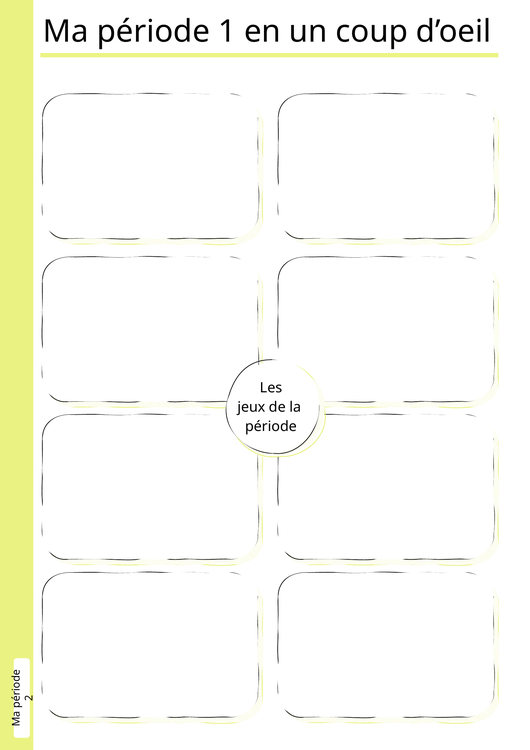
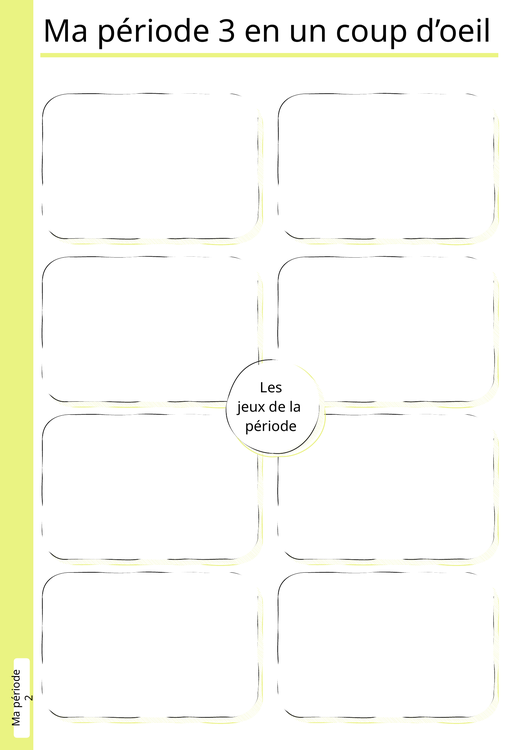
1: 1 -> 3
